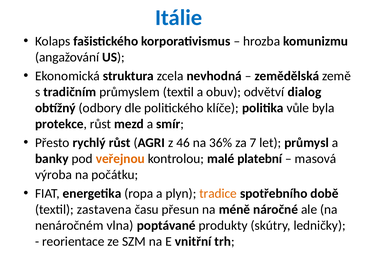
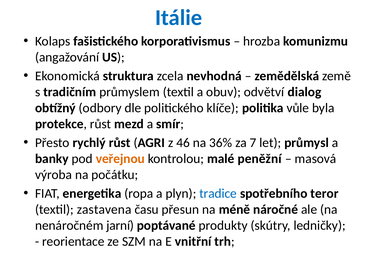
platební: platební -> peněžní
tradice colour: orange -> blue
době: době -> teror
vlna: vlna -> jarní
